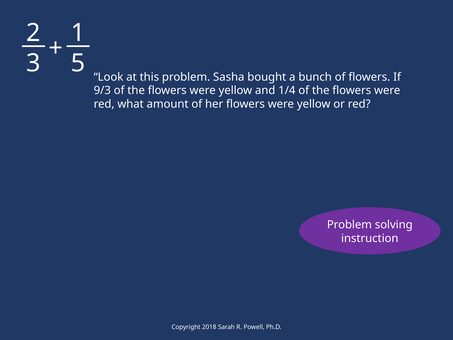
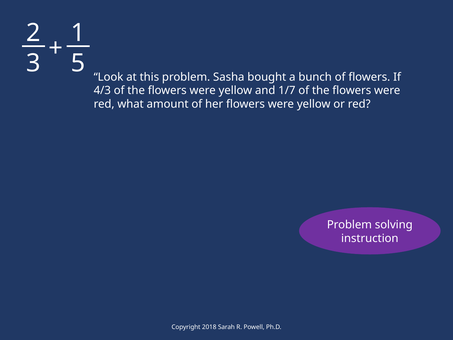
9/3: 9/3 -> 4/3
1/4: 1/4 -> 1/7
